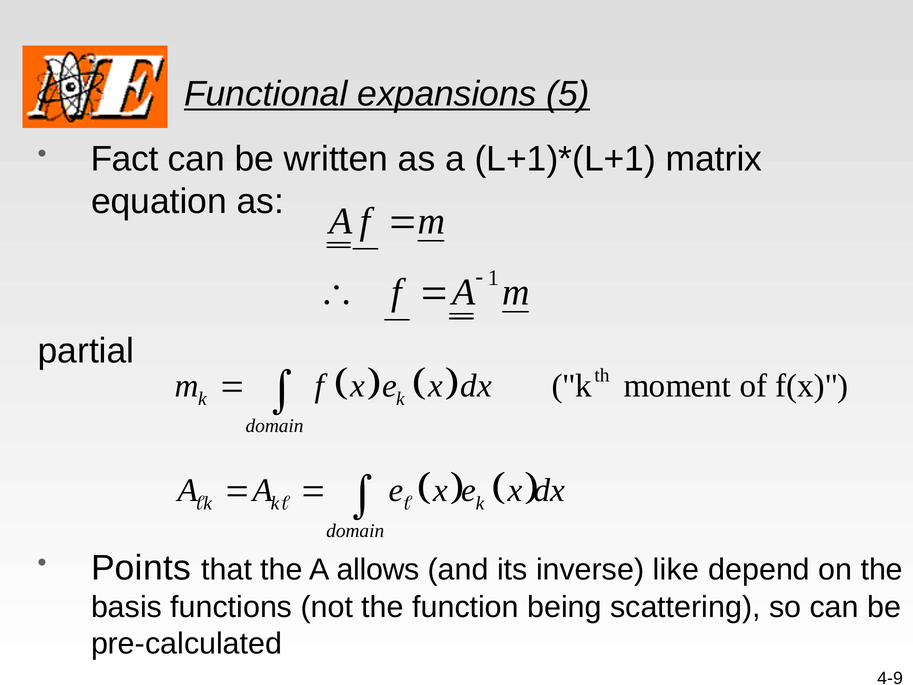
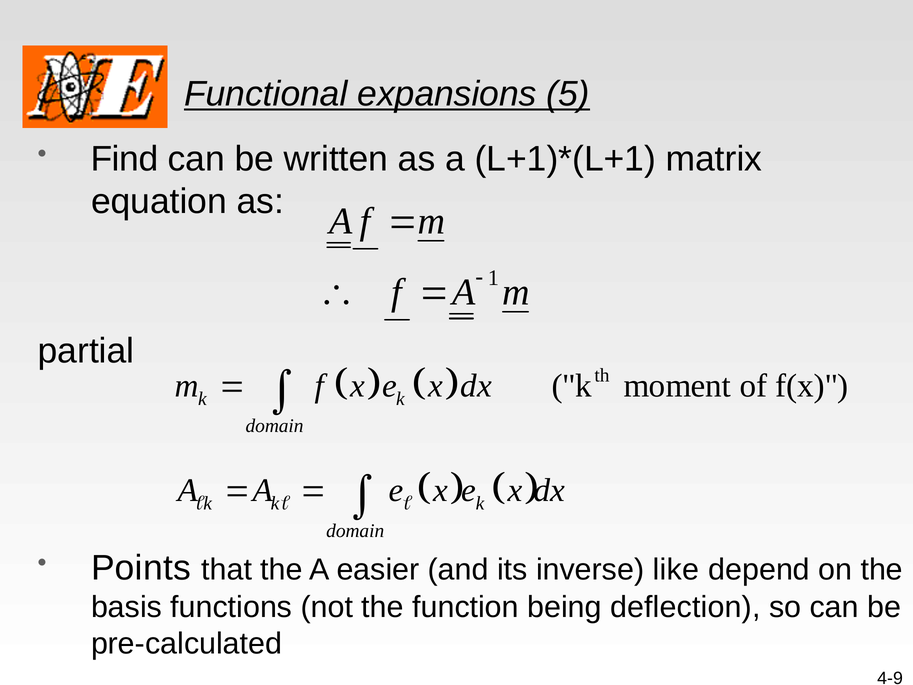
Fact: Fact -> Find
allows: allows -> easier
scattering: scattering -> deflection
